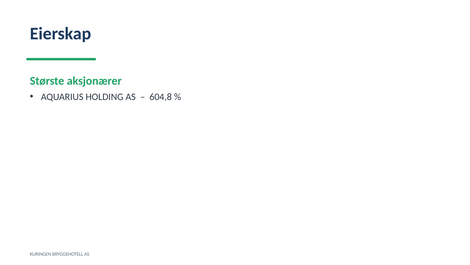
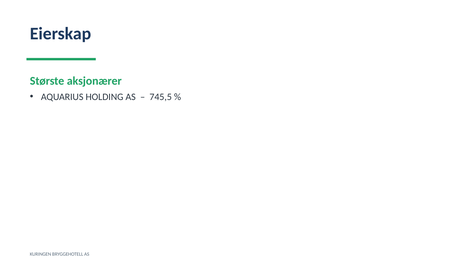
604,8: 604,8 -> 745,5
